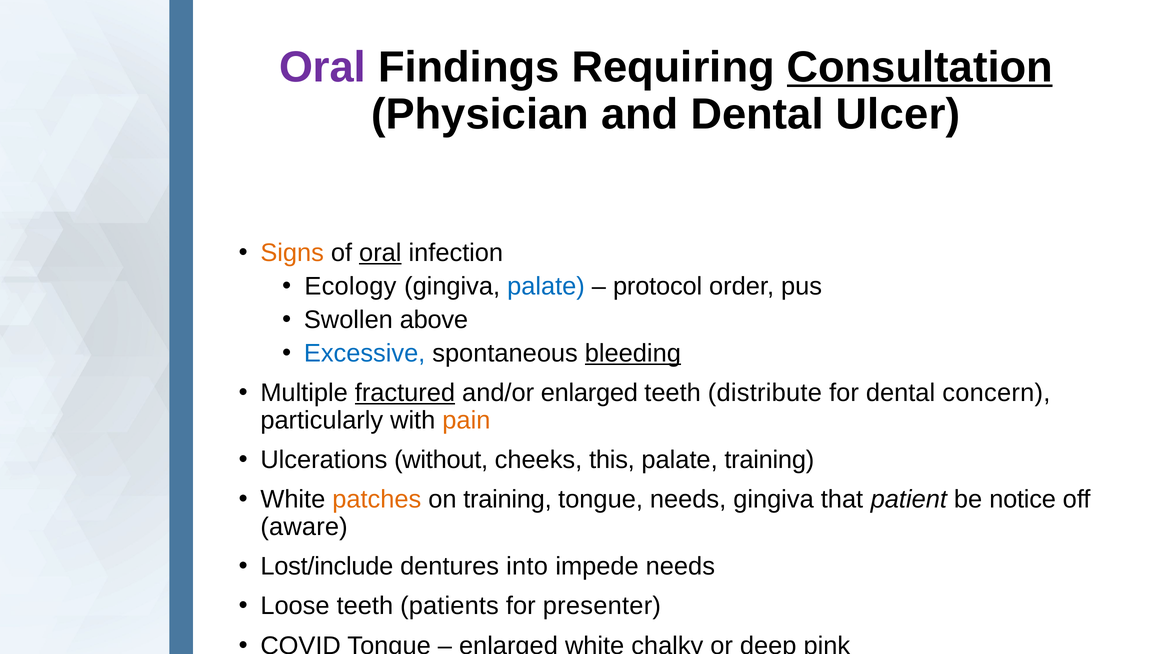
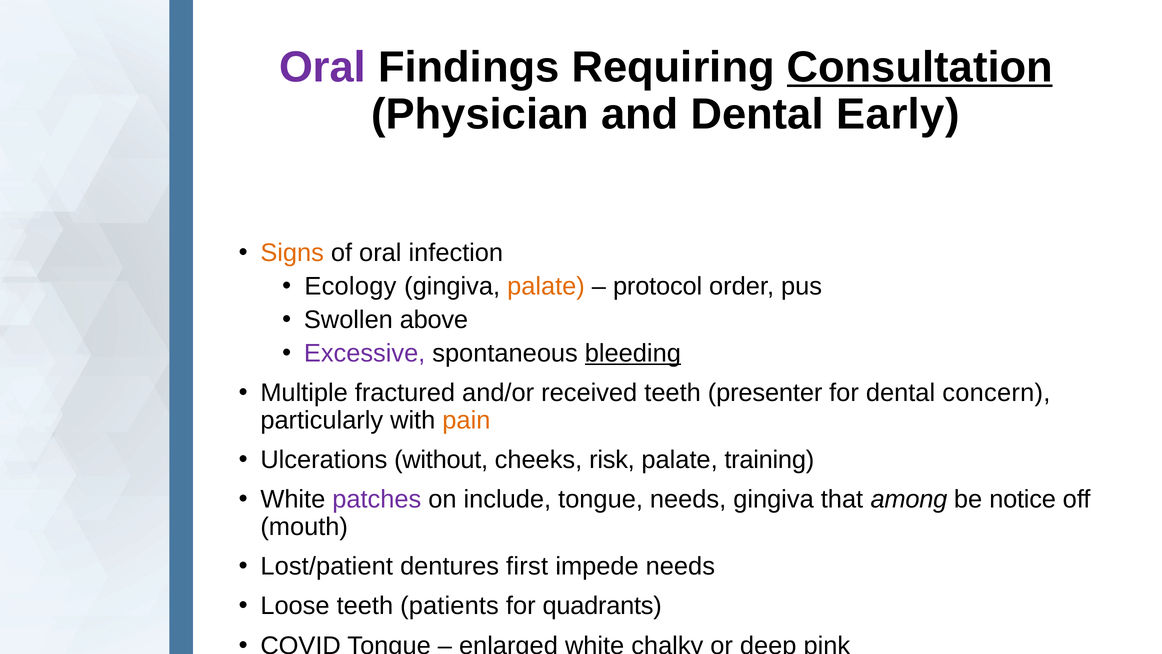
Ulcer: Ulcer -> Early
oral at (380, 253) underline: present -> none
palate at (546, 286) colour: blue -> orange
Excessive colour: blue -> purple
fractured underline: present -> none
and/or enlarged: enlarged -> received
distribute: distribute -> presenter
this: this -> risk
patches colour: orange -> purple
on training: training -> include
patient: patient -> among
aware: aware -> mouth
Lost/include: Lost/include -> Lost/patient
into: into -> first
presenter: presenter -> quadrants
